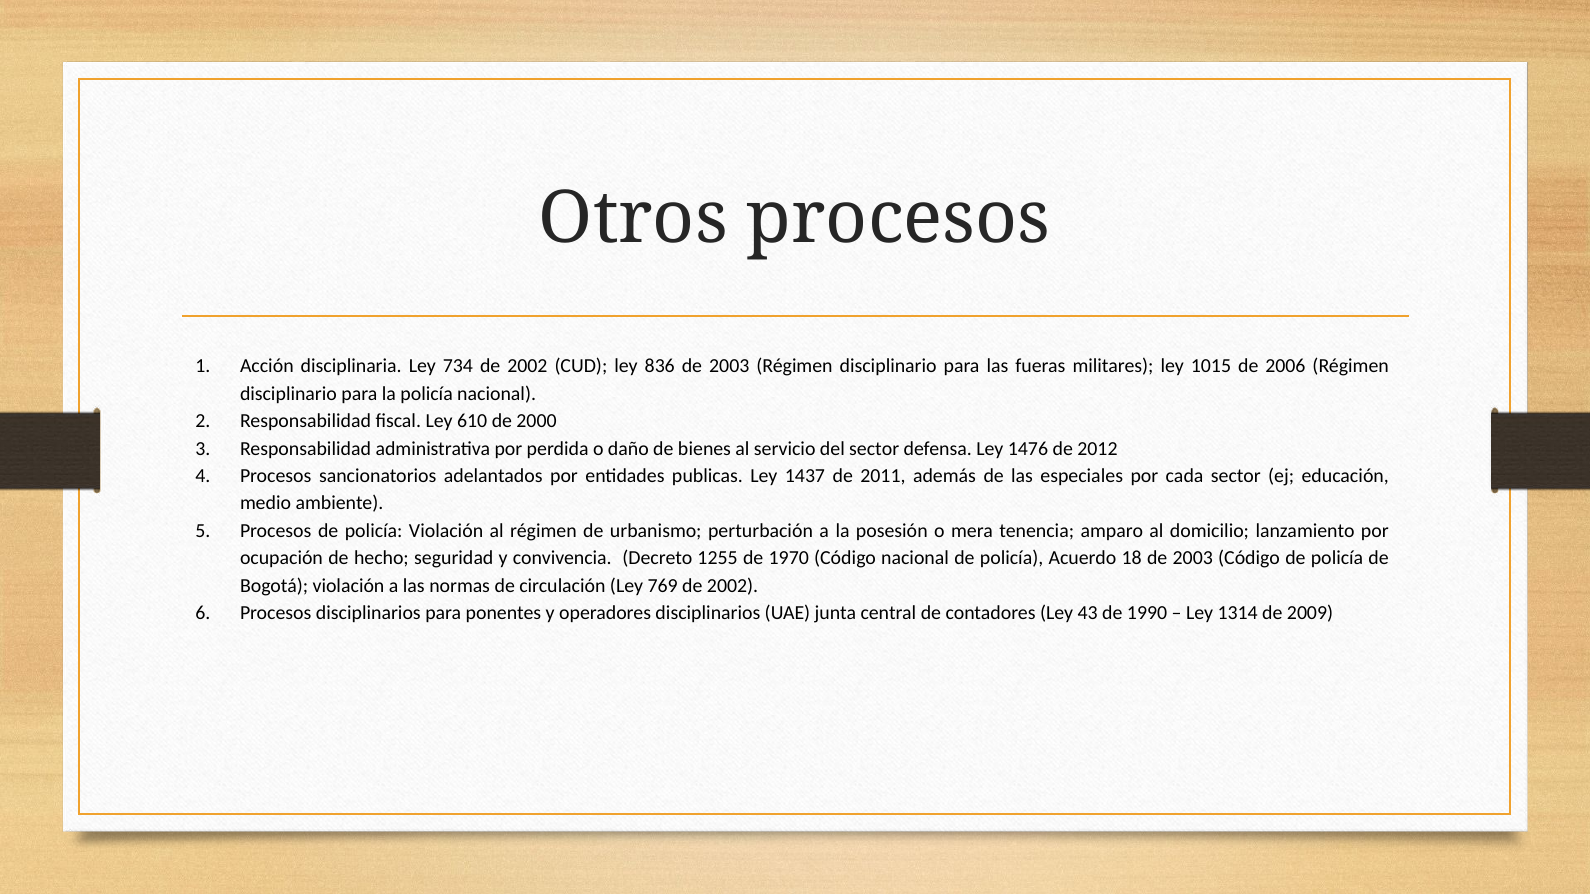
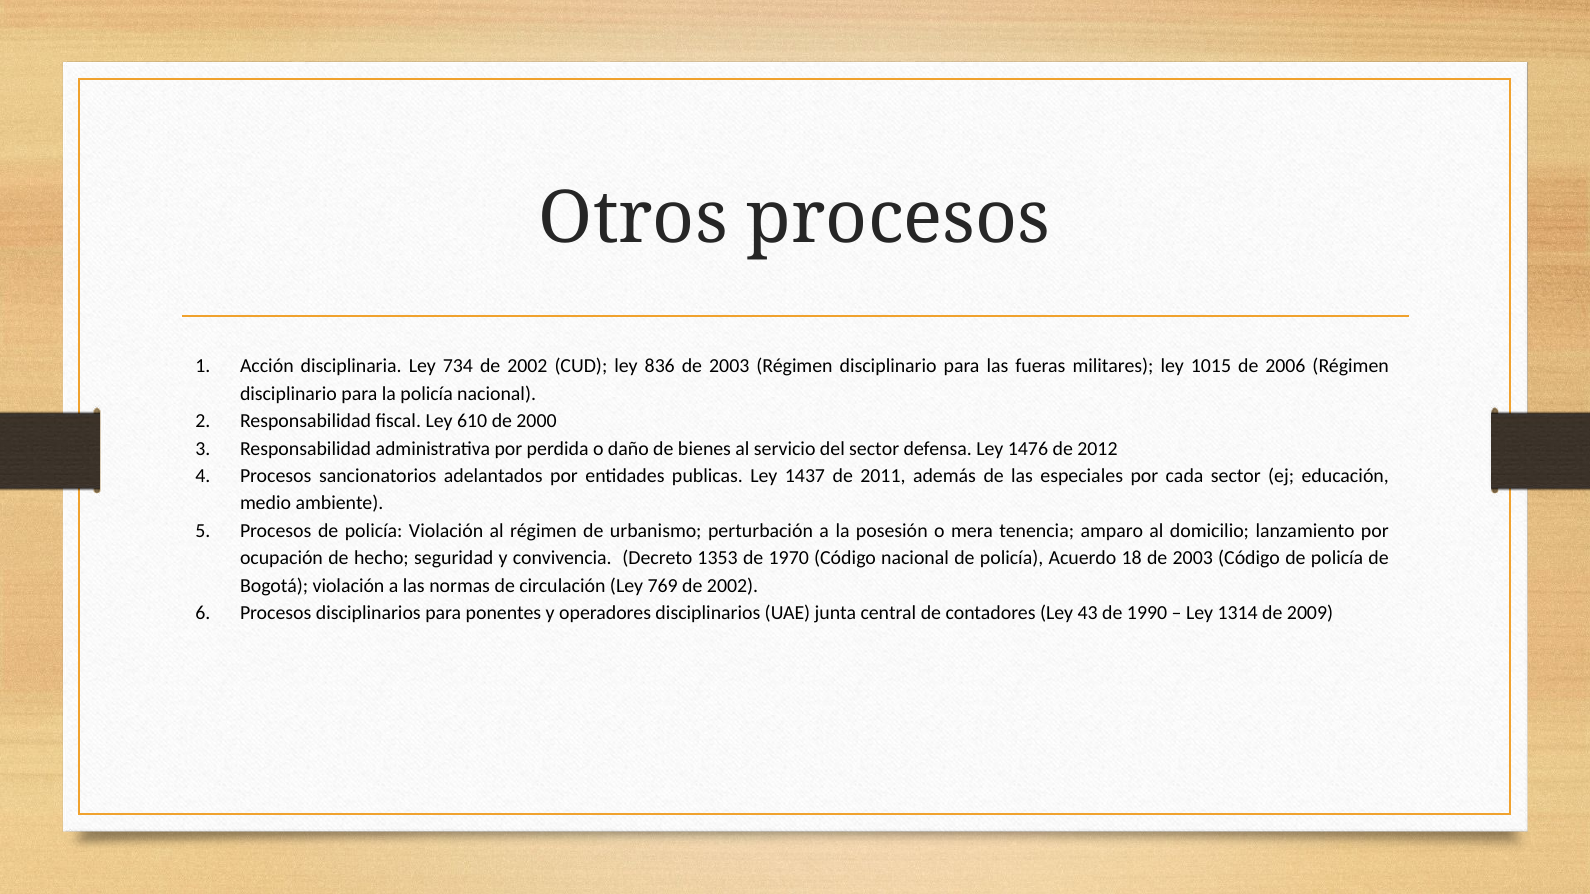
1255: 1255 -> 1353
